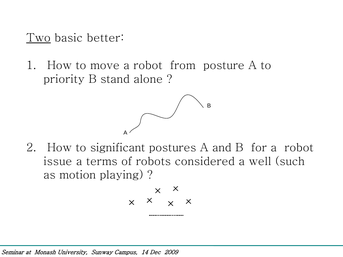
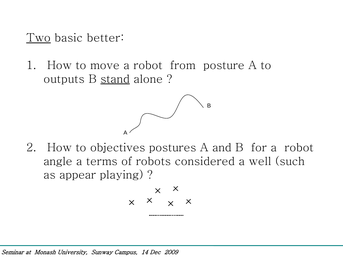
priority: priority -> outputs
stand underline: none -> present
significant: significant -> objectives
issue: issue -> angle
motion: motion -> appear
